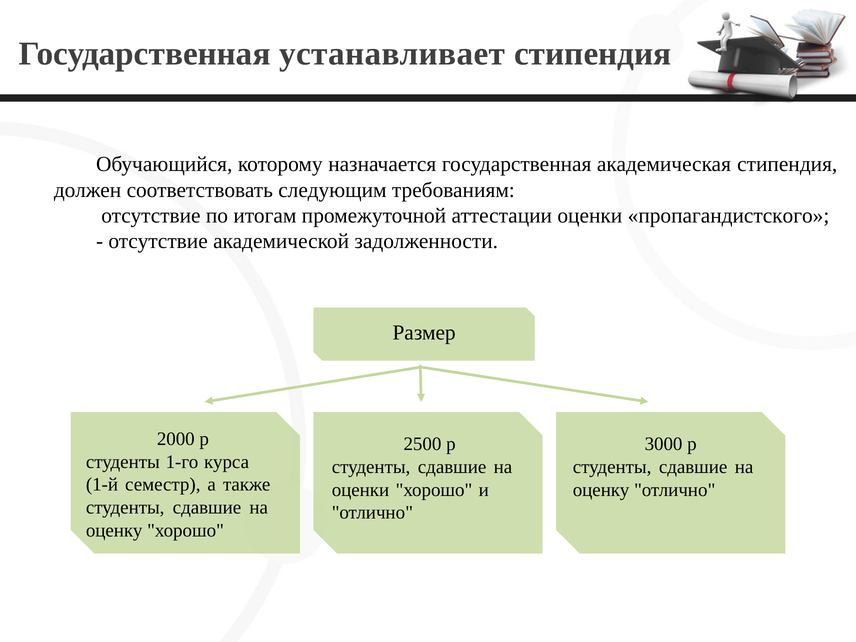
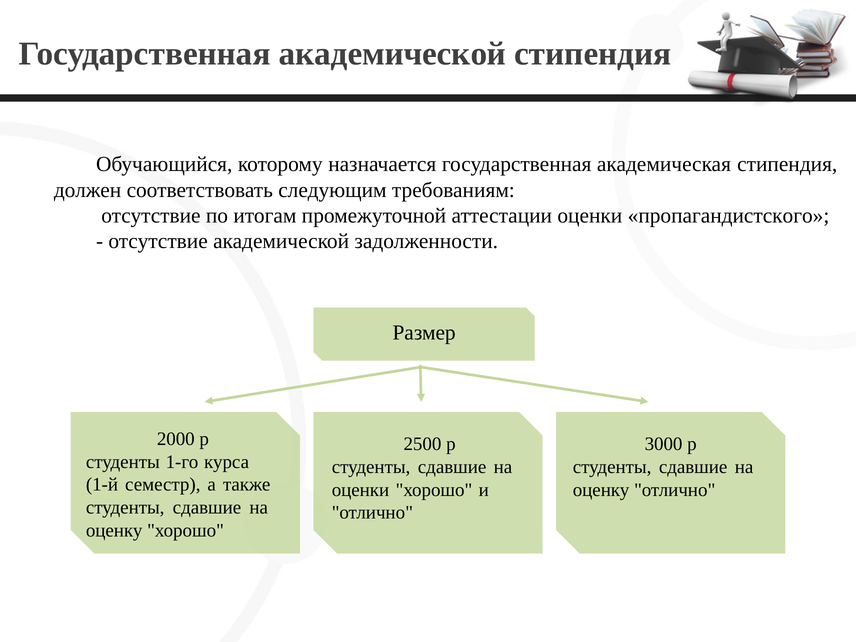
Государственная устанавливает: устанавливает -> академической
